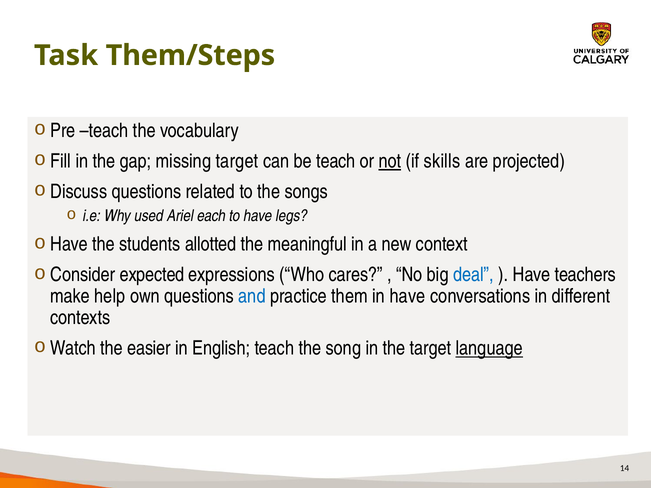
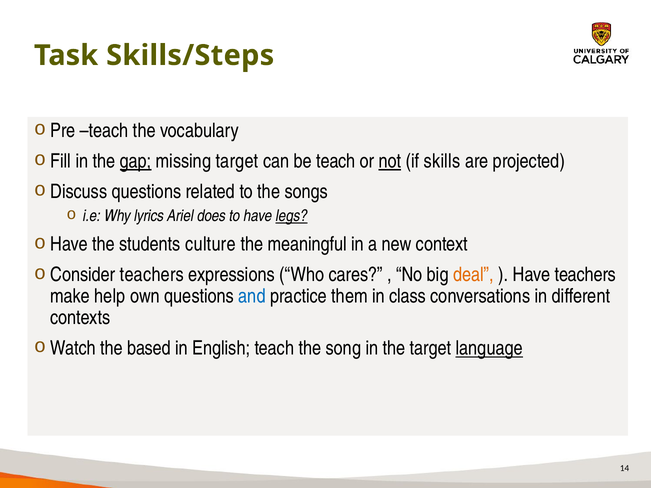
Them/Steps: Them/Steps -> Skills/Steps
gap underline: none -> present
used: used -> lyrics
each: each -> does
legs underline: none -> present
allotted: allotted -> culture
Consider expected: expected -> teachers
deal colour: blue -> orange
in have: have -> class
easier: easier -> based
